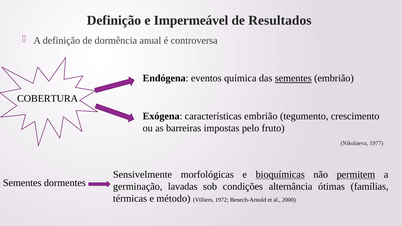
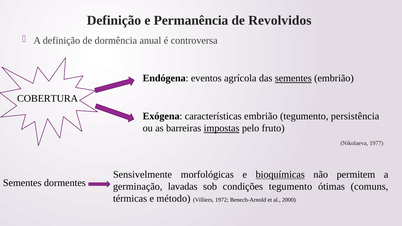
Impermeável: Impermeável -> Permanência
Resultados: Resultados -> Revolvidos
química: química -> agrícola
crescimento: crescimento -> persistência
impostas underline: none -> present
permitem underline: present -> none
condições alternância: alternância -> tegumento
famílias: famílias -> comuns
